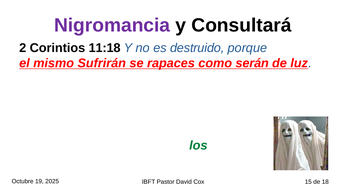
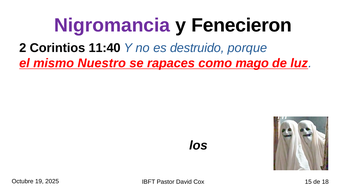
Consultará: Consultará -> Fenecieron
11:18: 11:18 -> 11:40
Sufrirán: Sufrirán -> Nuestro
como serán: serán -> mago
los colour: green -> black
